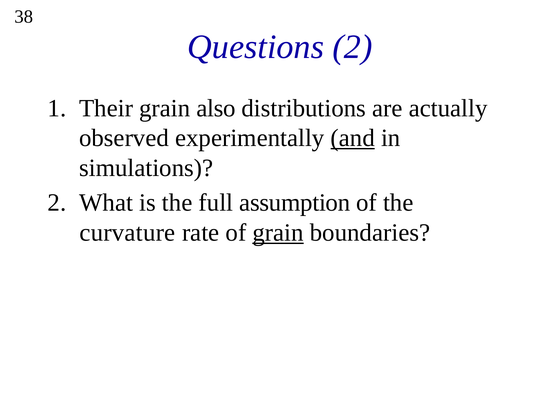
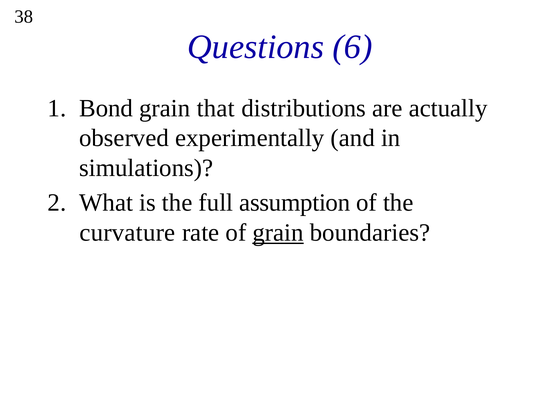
Questions 2: 2 -> 6
Their: Their -> Bond
also: also -> that
and underline: present -> none
